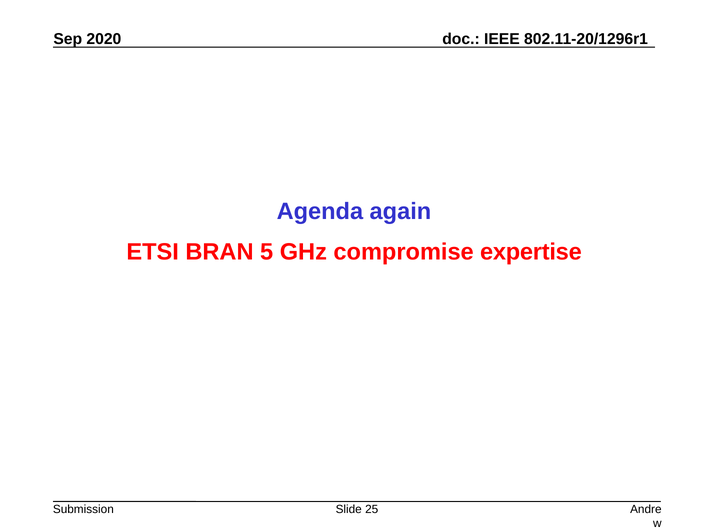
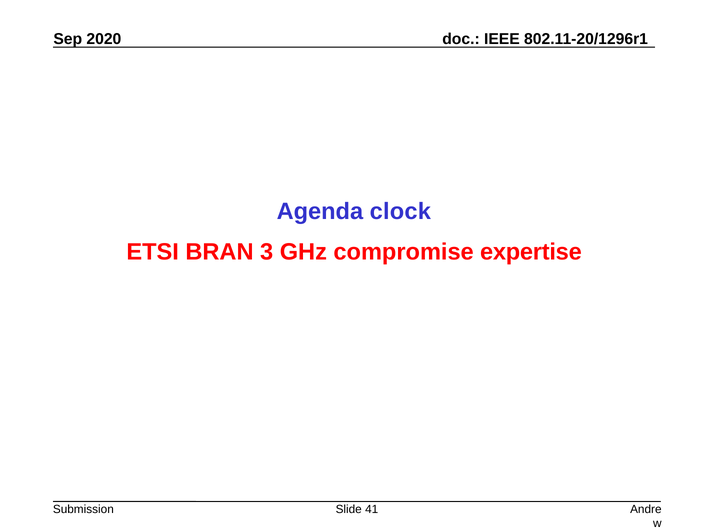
again: again -> clock
5: 5 -> 3
25: 25 -> 41
